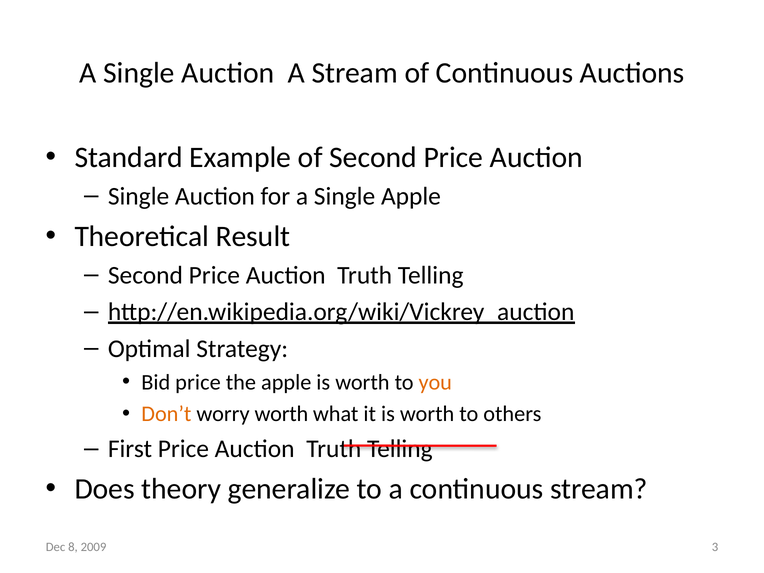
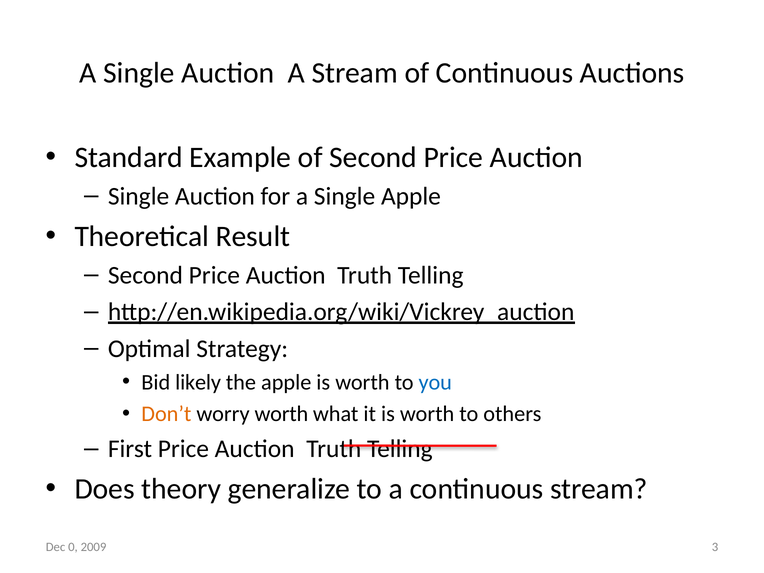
Bid price: price -> likely
you colour: orange -> blue
8: 8 -> 0
